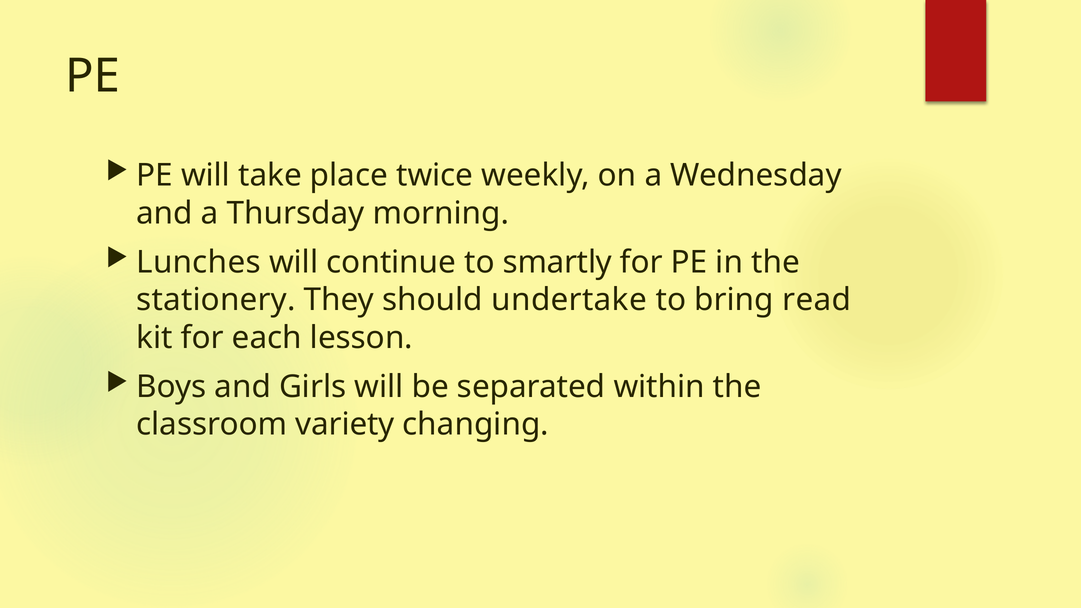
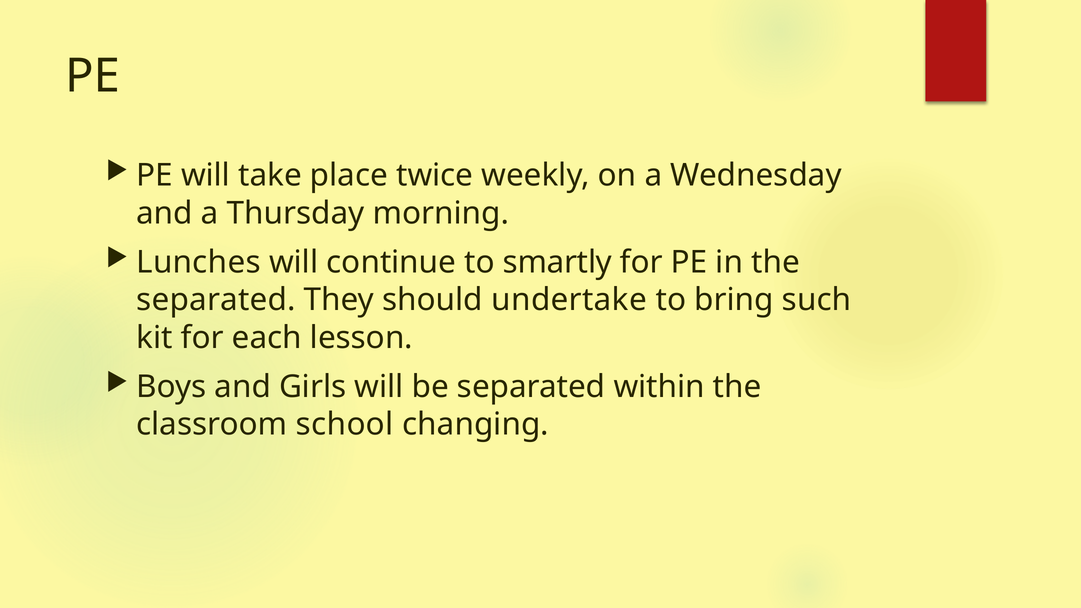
stationery at (216, 300): stationery -> separated
read: read -> such
variety: variety -> school
